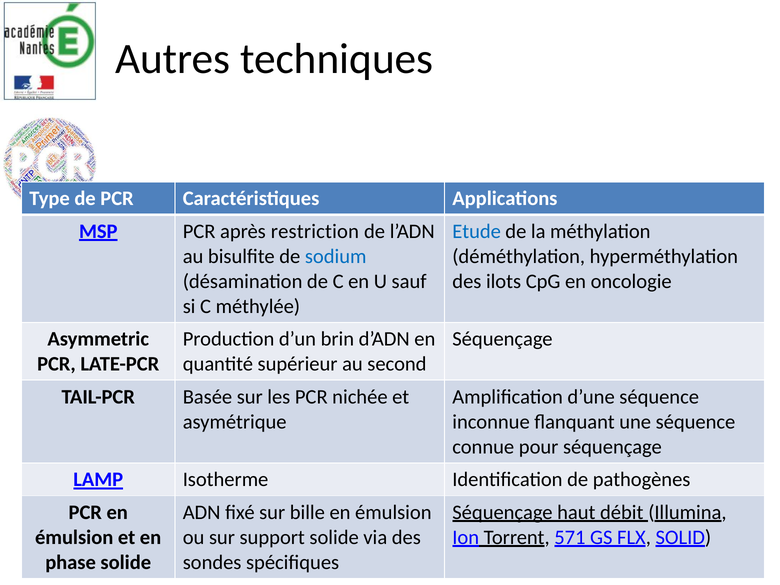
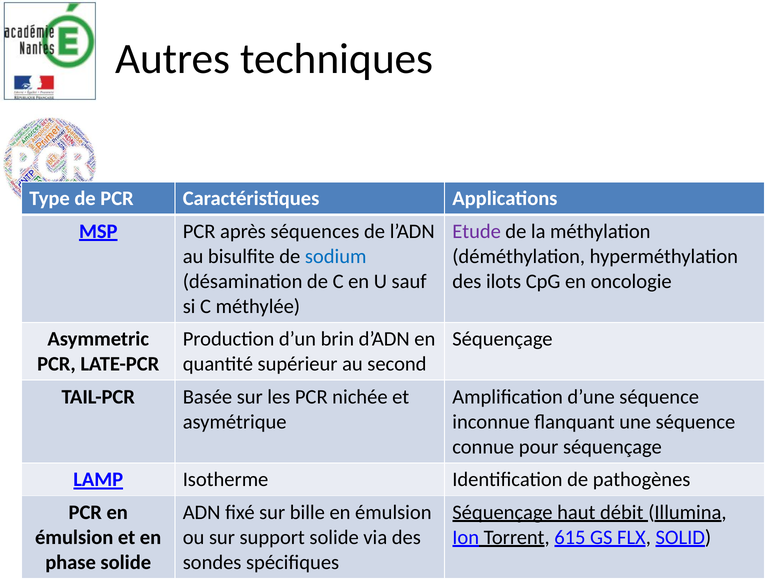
restriction: restriction -> séquences
Etude colour: blue -> purple
571: 571 -> 615
